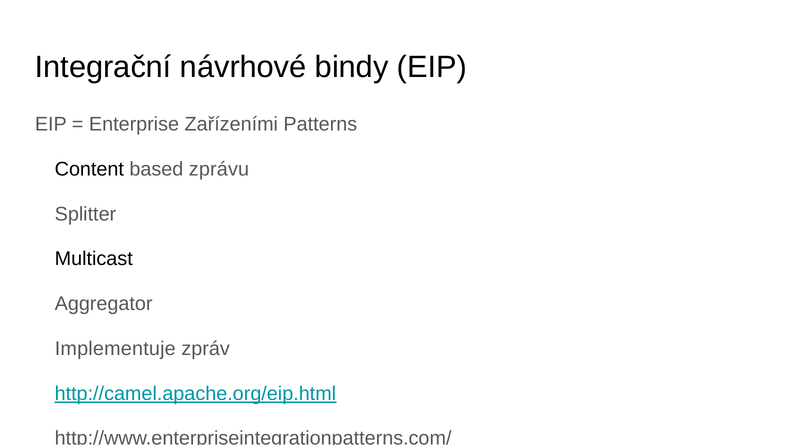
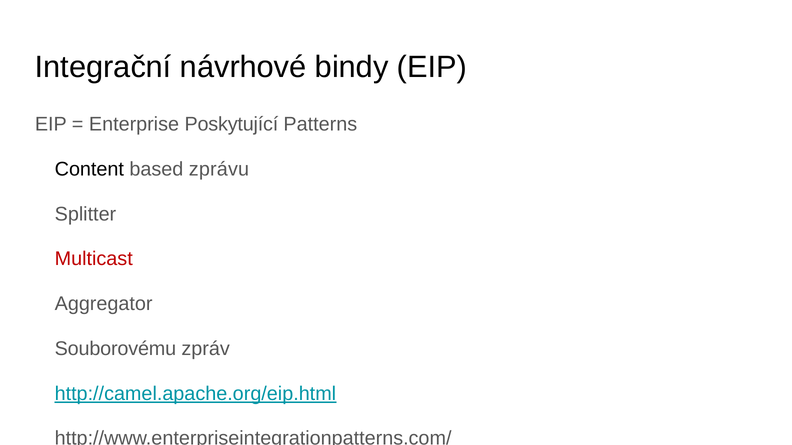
Zařízeními: Zařízeními -> Poskytující
Multicast colour: black -> red
Implementuje: Implementuje -> Souborovému
